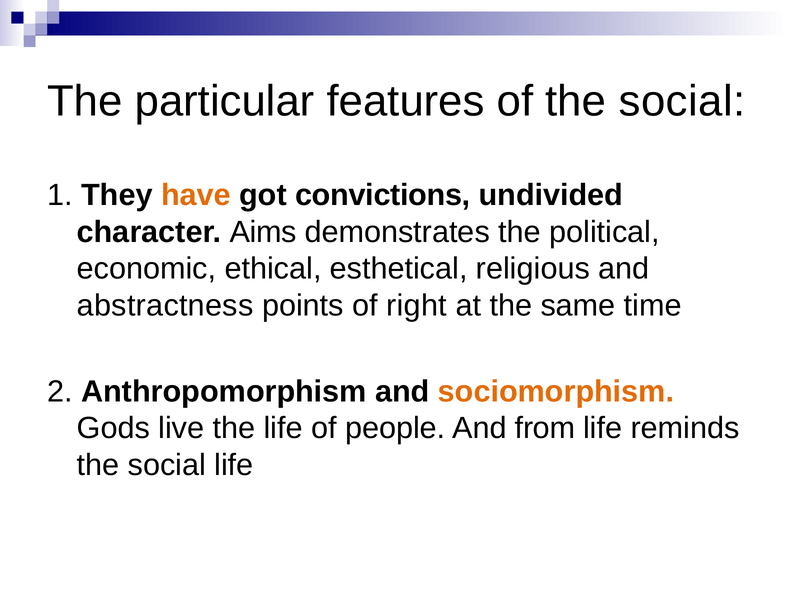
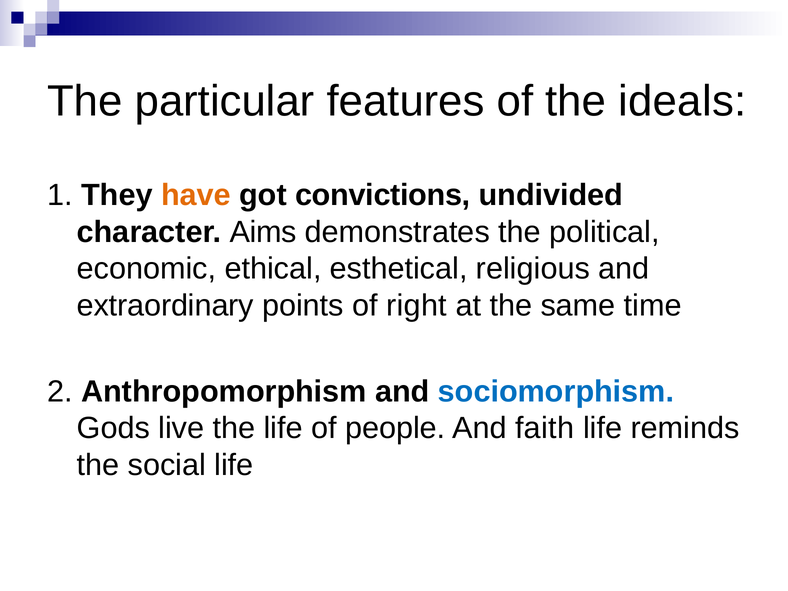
of the social: social -> ideals
abstractness: abstractness -> extraordinary
sociomorphism colour: orange -> blue
from: from -> faith
